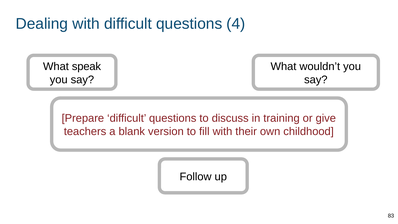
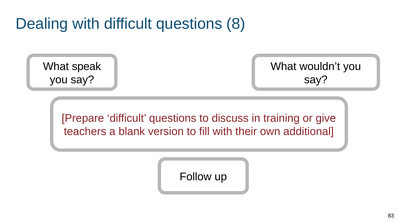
4: 4 -> 8
childhood: childhood -> additional
